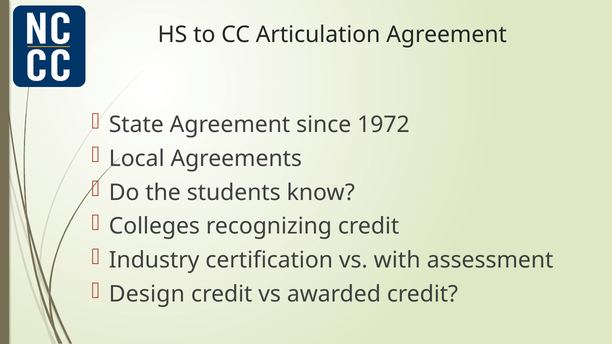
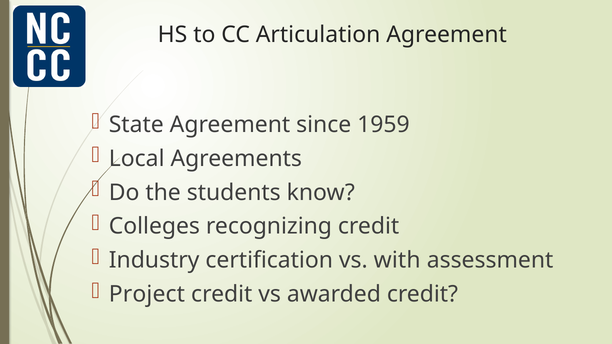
1972: 1972 -> 1959
Design: Design -> Project
